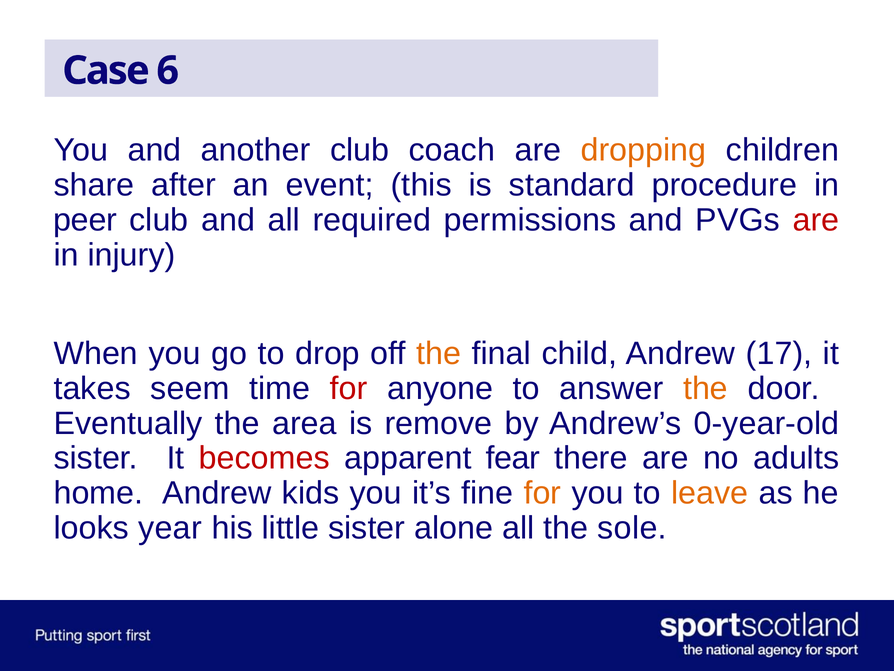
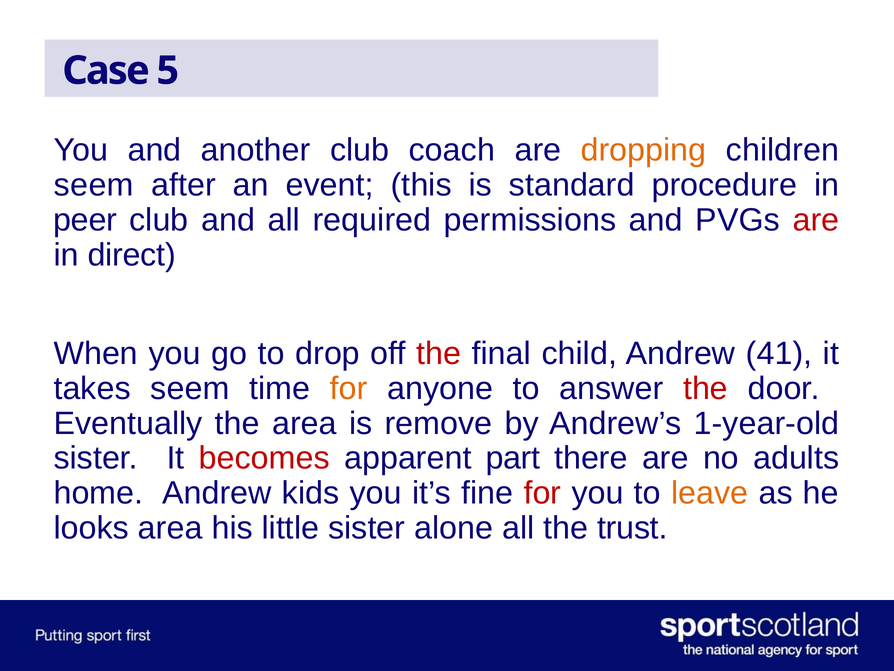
6: 6 -> 5
share at (94, 185): share -> seem
injury: injury -> direct
the at (439, 353) colour: orange -> red
17: 17 -> 41
for at (349, 388) colour: red -> orange
the at (705, 388) colour: orange -> red
0-year-old: 0-year-old -> 1-year-old
fear: fear -> part
for at (542, 493) colour: orange -> red
looks year: year -> area
sole: sole -> trust
